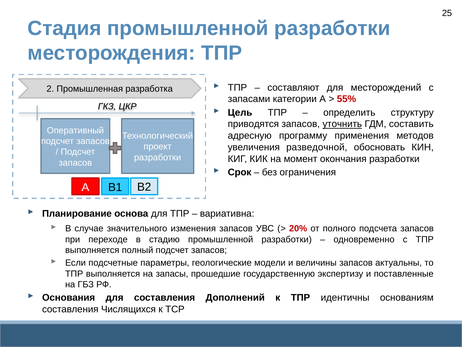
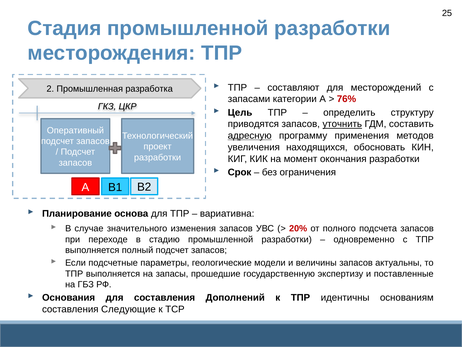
55%: 55% -> 76%
адресную underline: none -> present
разведочной: разведочной -> находящихся
Числящихся: Числящихся -> Следующие
